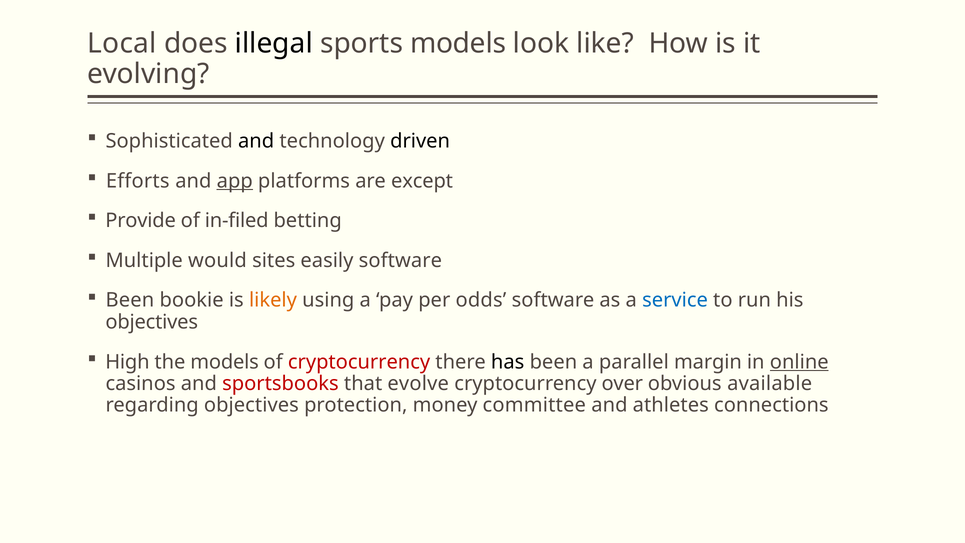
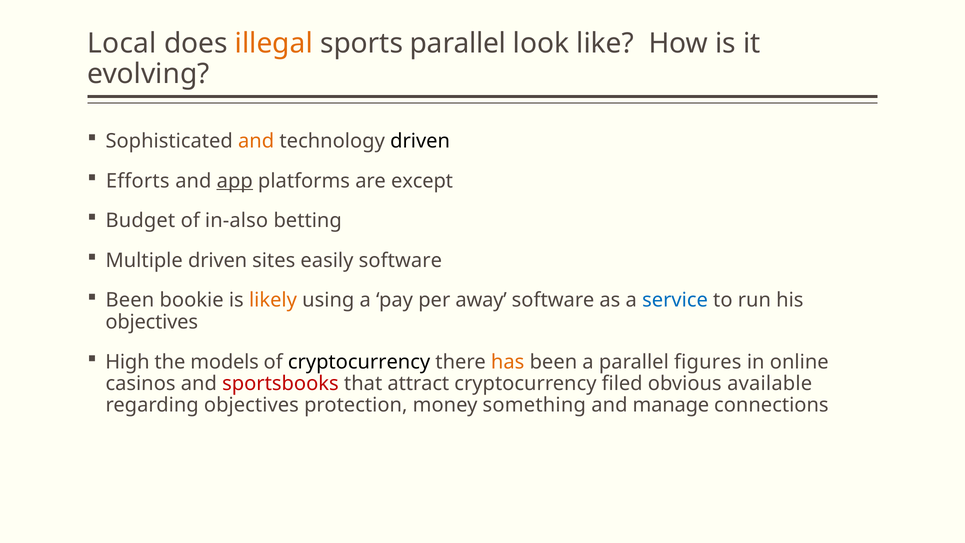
illegal colour: black -> orange
sports models: models -> parallel
and at (256, 141) colour: black -> orange
Provide: Provide -> Budget
in-filed: in-filed -> in-also
Multiple would: would -> driven
odds: odds -> away
cryptocurrency at (359, 362) colour: red -> black
has colour: black -> orange
margin: margin -> figures
online underline: present -> none
evolve: evolve -> attract
over: over -> filed
committee: committee -> something
athletes: athletes -> manage
